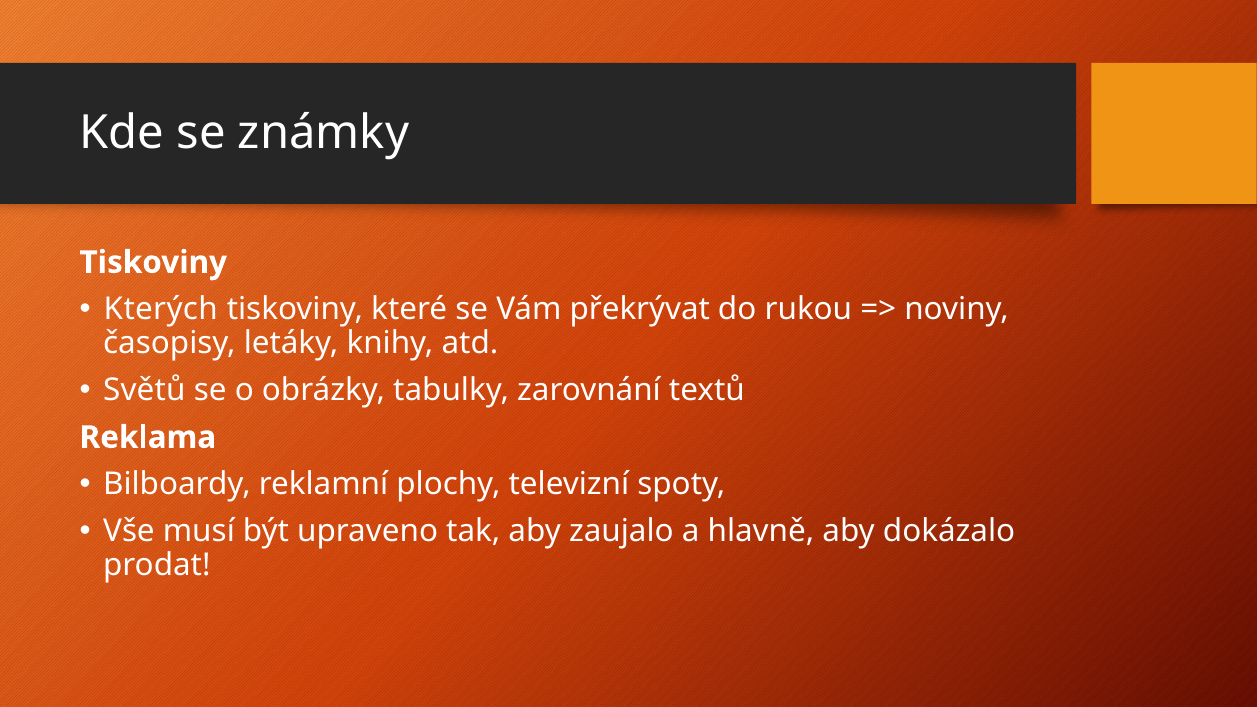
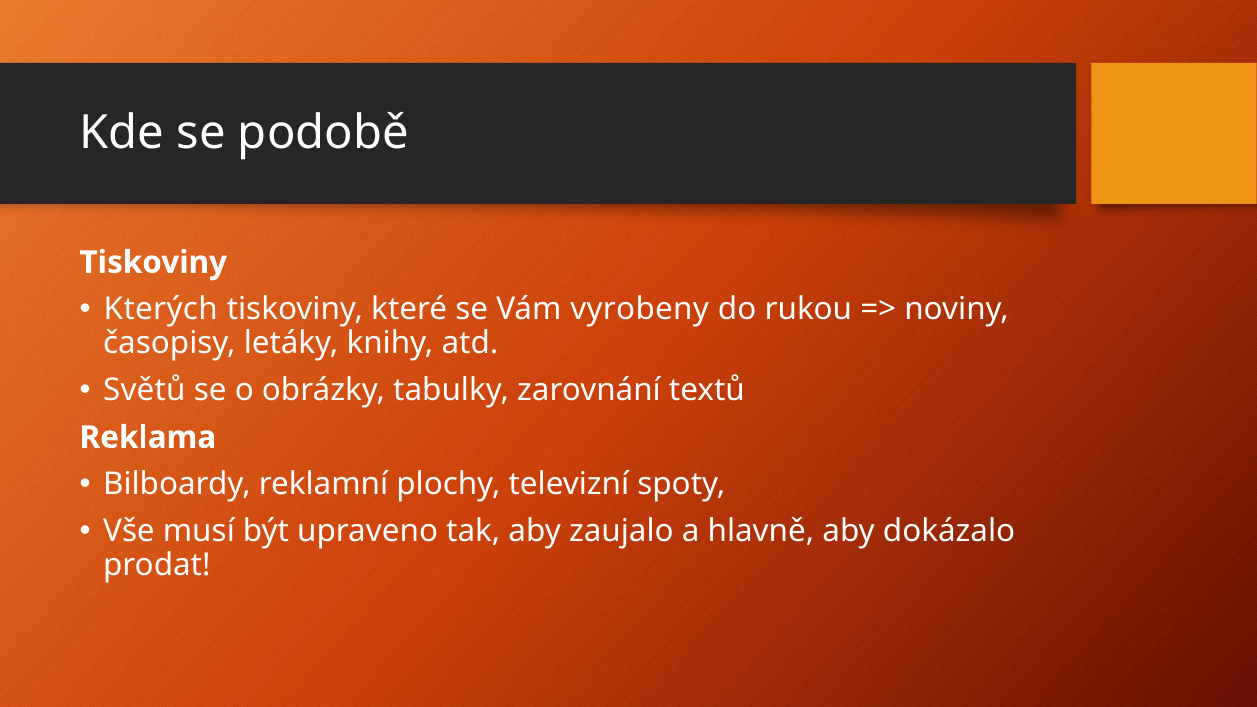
známky: známky -> podobě
překrývat: překrývat -> vyrobeny
